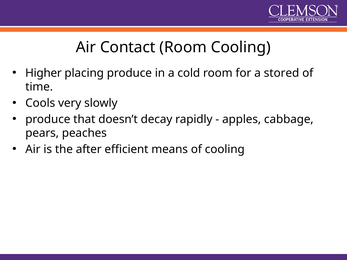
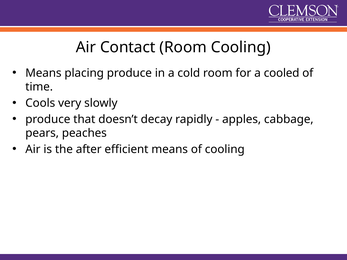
Higher at (43, 73): Higher -> Means
stored: stored -> cooled
